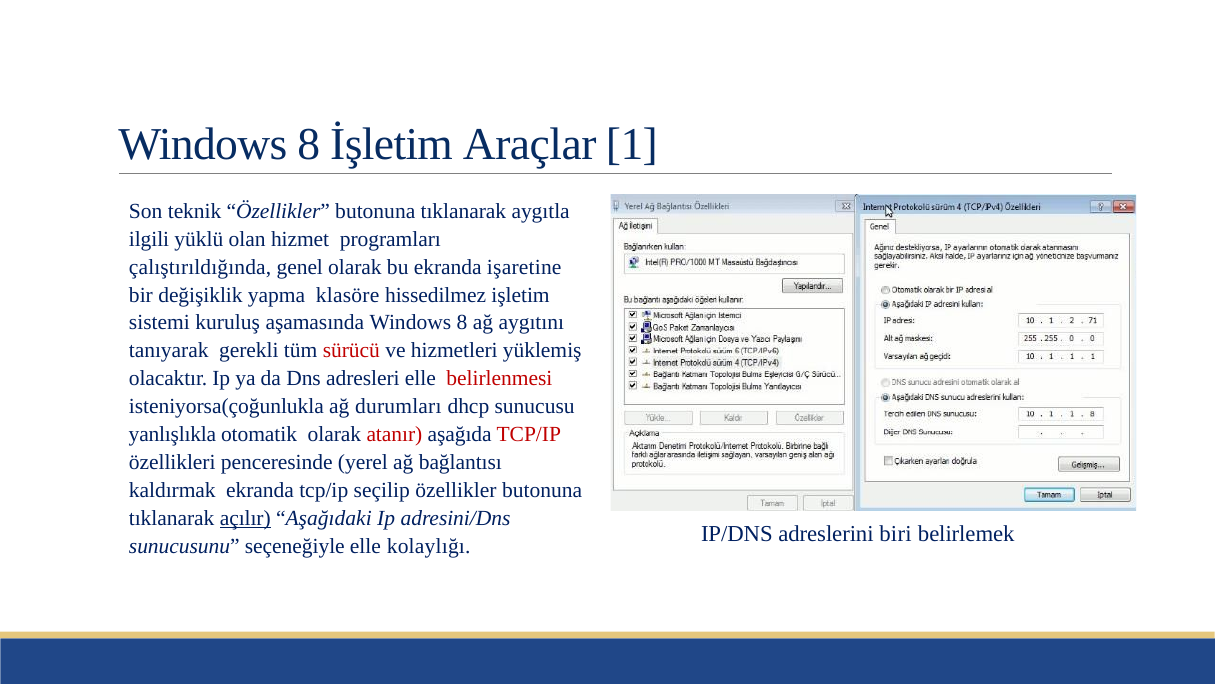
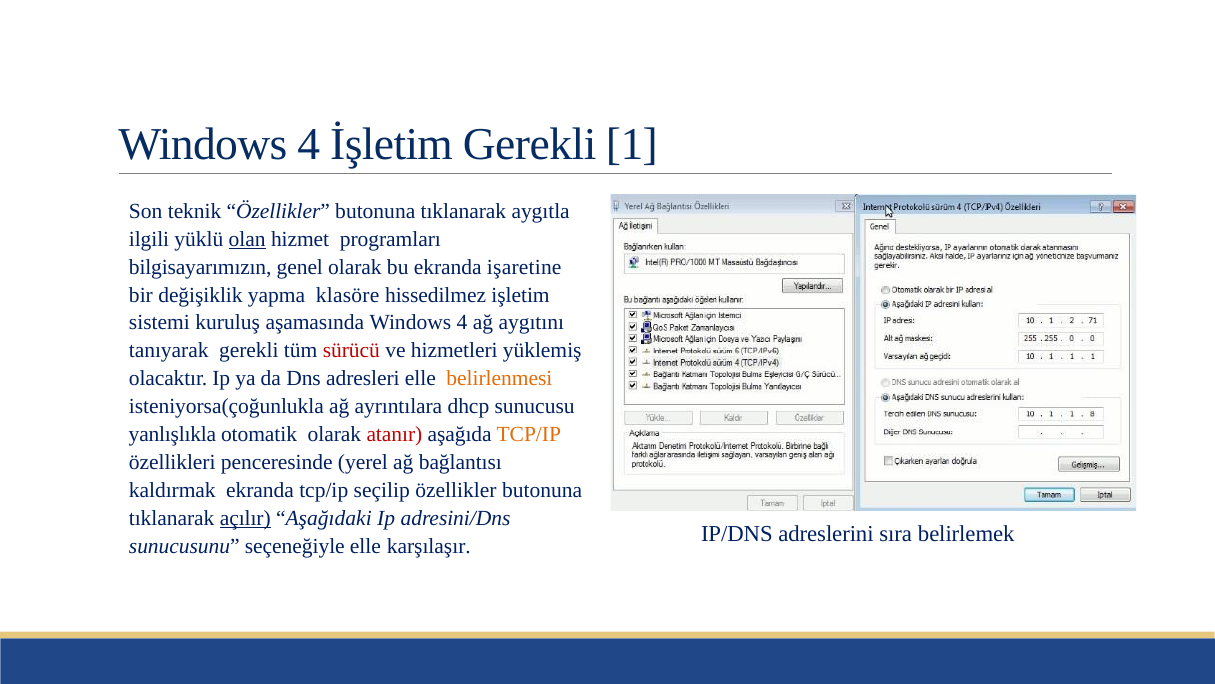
8 at (309, 144): 8 -> 4
İşletim Araçlar: Araçlar -> Gerekli
olan underline: none -> present
çalıştırıldığında: çalıştırıldığında -> bilgisayarımızın
aşamasında Windows 8: 8 -> 4
belirlenmesi colour: red -> orange
durumları: durumları -> ayrıntılara
TCP/IP at (529, 434) colour: red -> orange
biri: biri -> sıra
kolaylığı: kolaylığı -> karşılaşır
